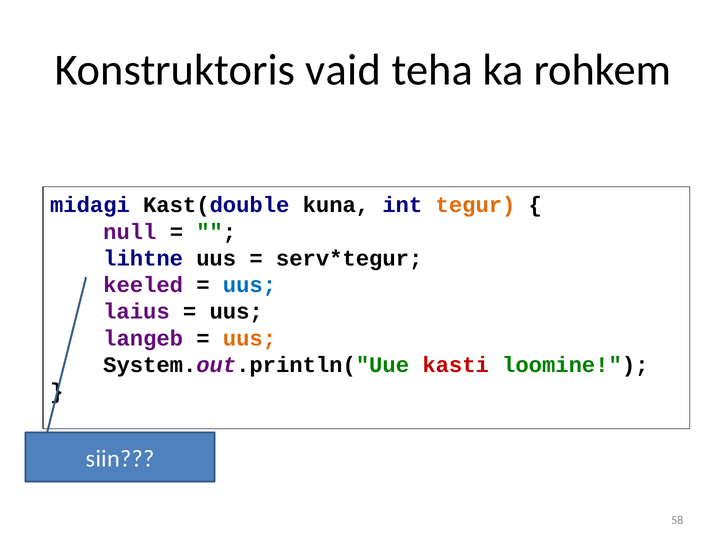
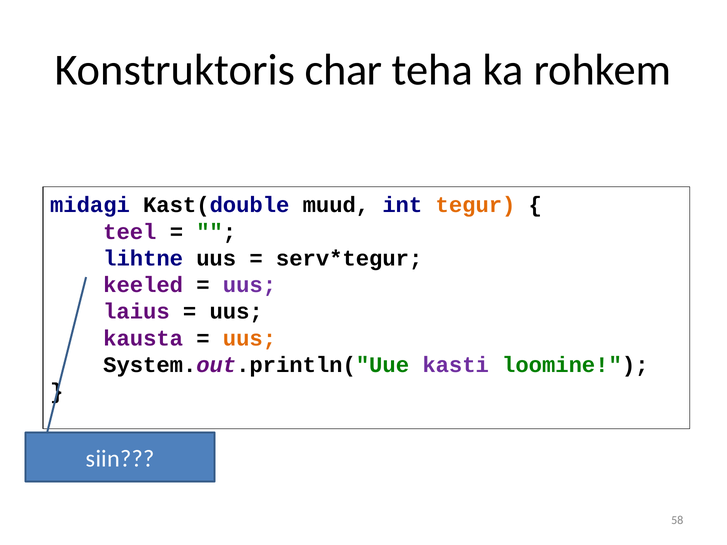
vaid: vaid -> char
kuna: kuna -> muud
null: null -> teel
uus at (249, 285) colour: blue -> purple
langeb: langeb -> kausta
kasti colour: red -> purple
